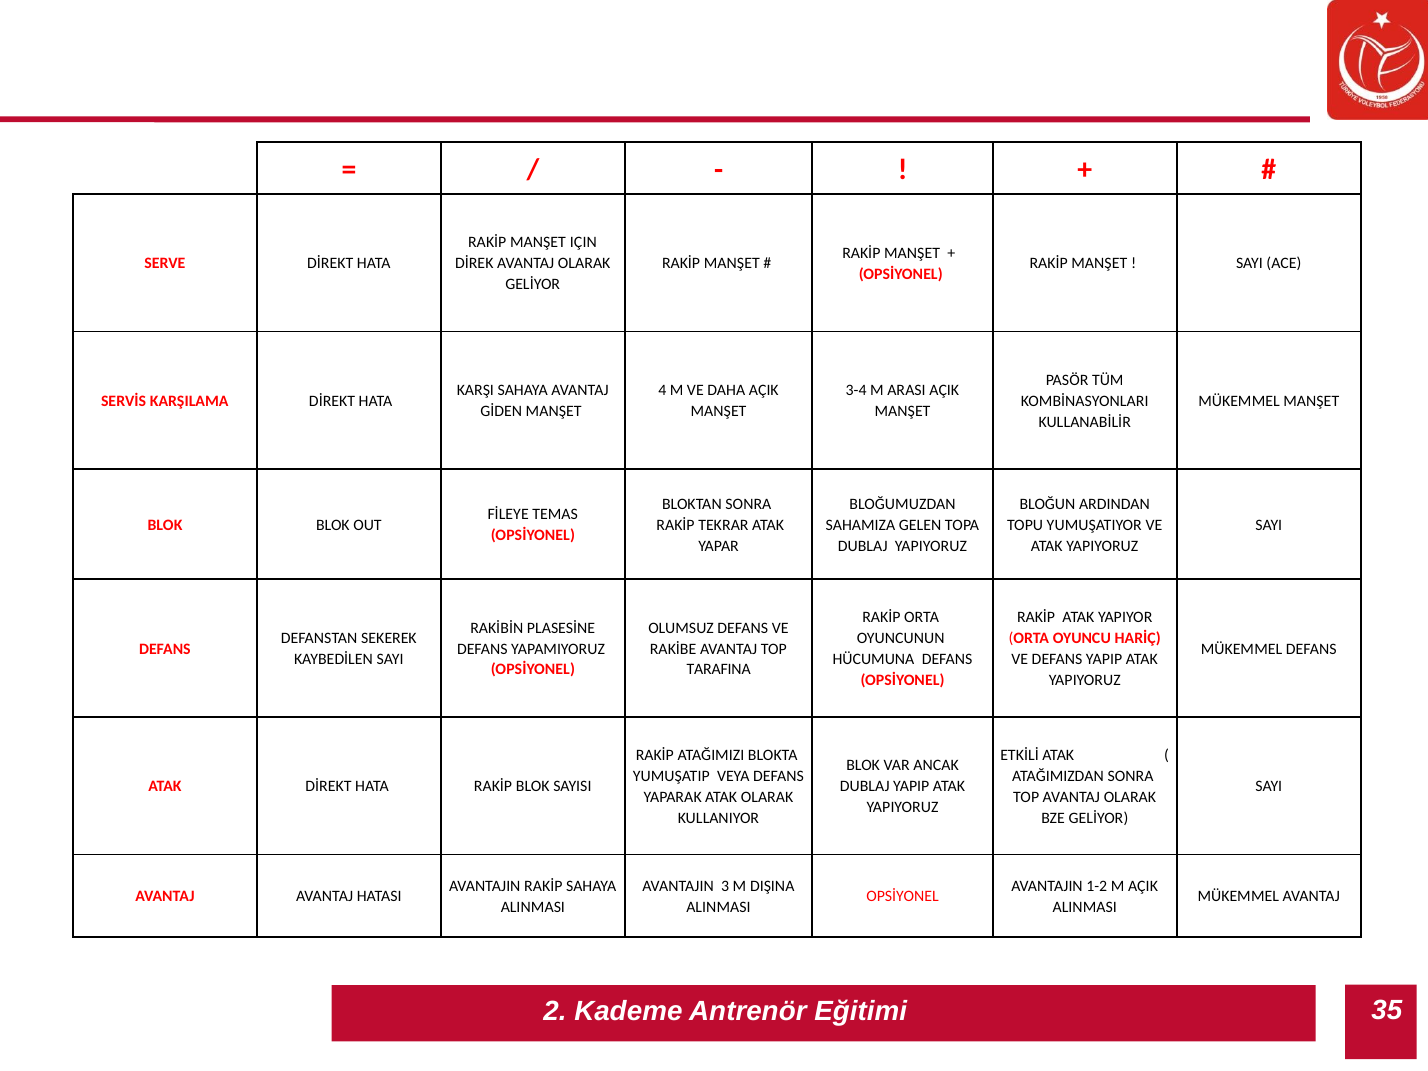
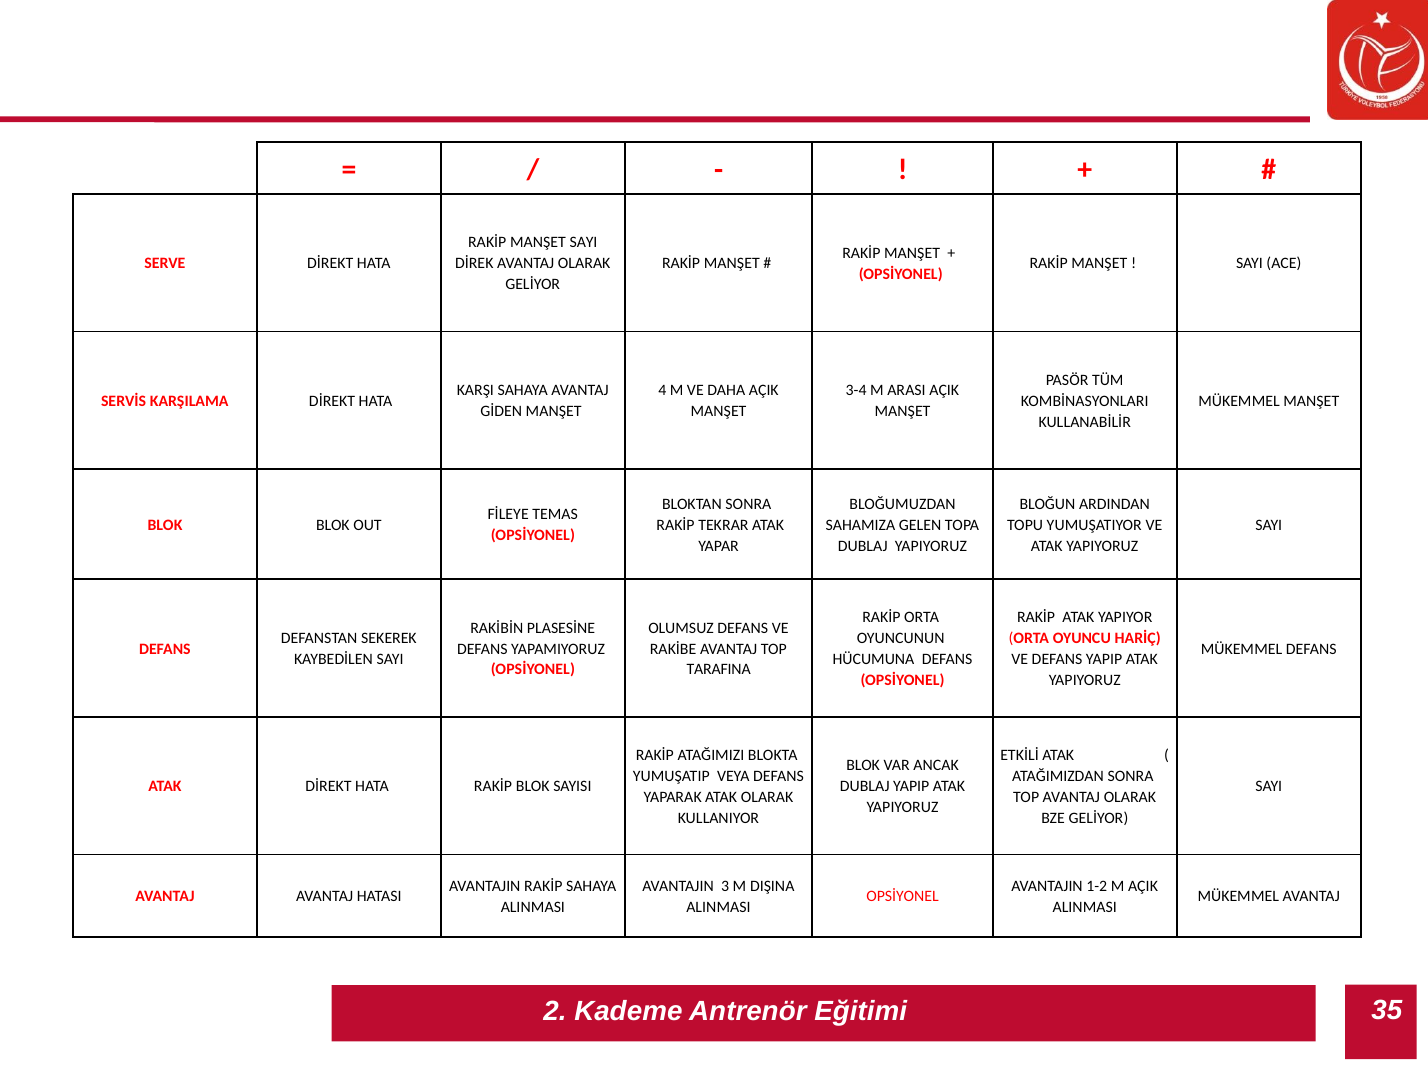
MANŞET IÇIN: IÇIN -> SAYI
